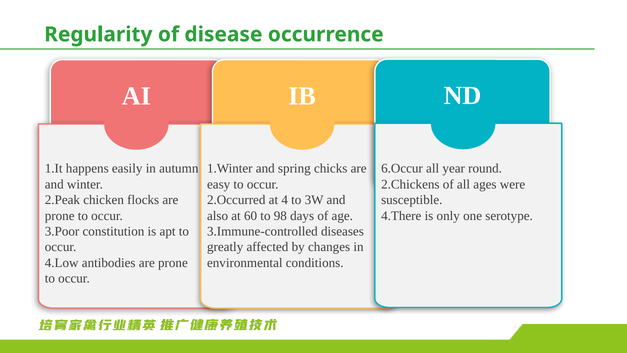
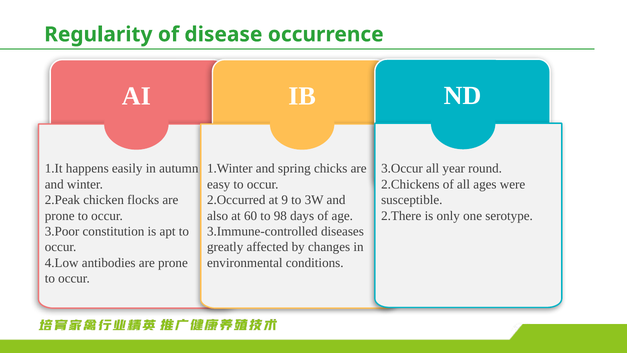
6.Occur: 6.Occur -> 3.Occur
4: 4 -> 9
4.There: 4.There -> 2.There
